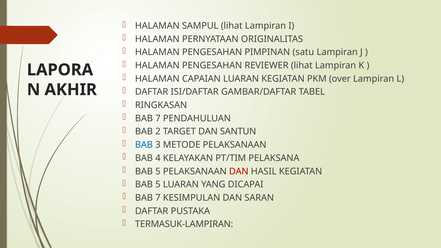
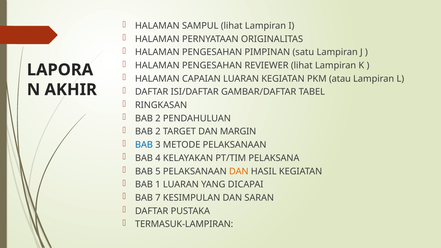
over: over -> atau
7 at (158, 118): 7 -> 2
SANTUN: SANTUN -> MARGIN
DAN at (239, 171) colour: red -> orange
5 at (158, 185): 5 -> 1
